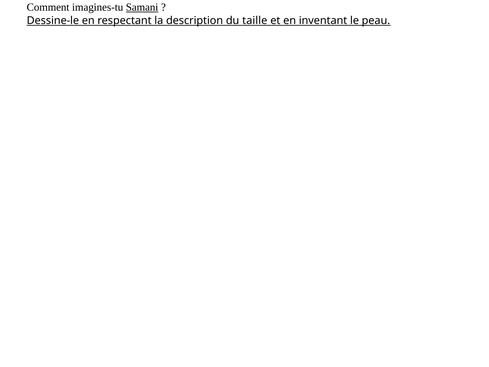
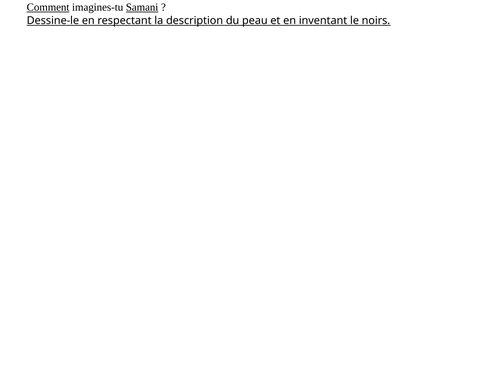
Comment underline: none -> present
taille: taille -> peau
peau: peau -> noirs
